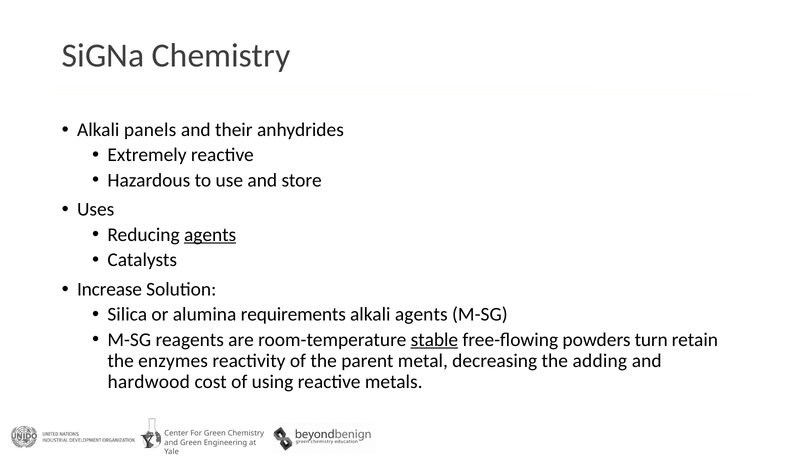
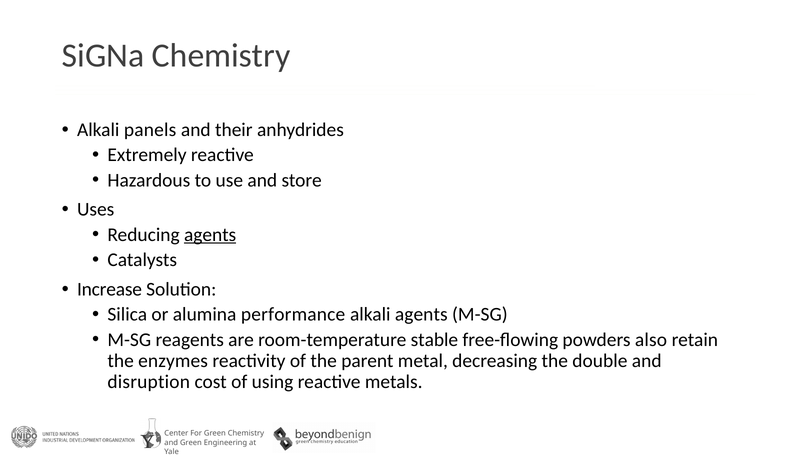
requirements: requirements -> performance
stable underline: present -> none
turn: turn -> also
adding: adding -> double
hardwood: hardwood -> disruption
